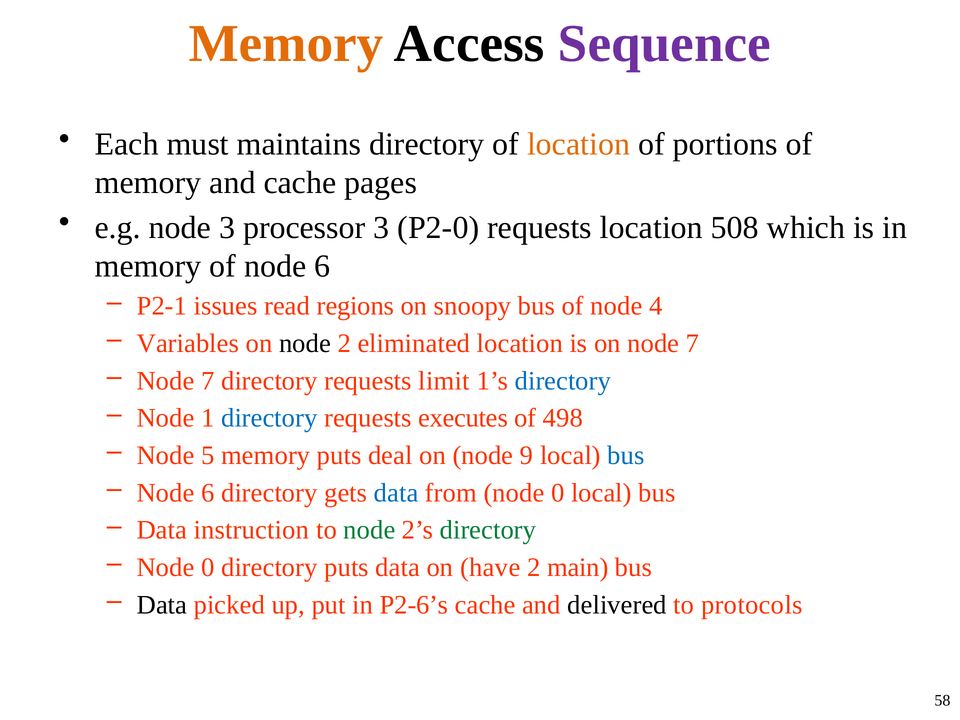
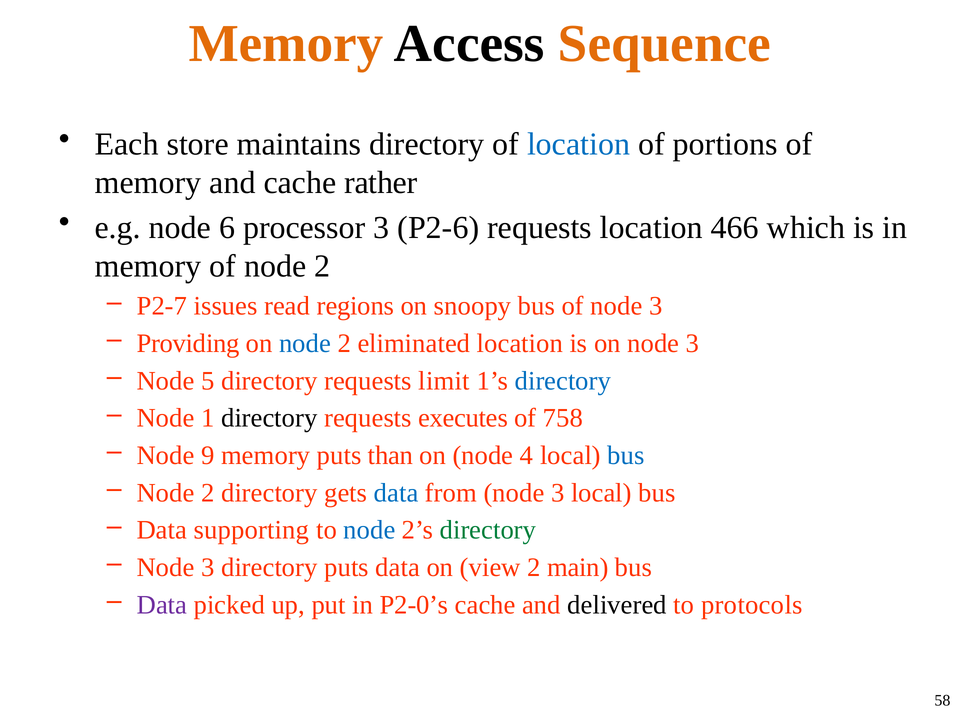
Sequence colour: purple -> orange
must: must -> store
location at (579, 144) colour: orange -> blue
pages: pages -> rather
node 3: 3 -> 6
P2-0: P2-0 -> P2-6
508: 508 -> 466
of node 6: 6 -> 2
P2-1: P2-1 -> P2-7
of node 4: 4 -> 3
Variables: Variables -> Providing
node at (305, 343) colour: black -> blue
on node 7: 7 -> 3
7 at (208, 381): 7 -> 5
directory at (269, 418) colour: blue -> black
498: 498 -> 758
5: 5 -> 9
deal: deal -> than
9: 9 -> 4
6 at (208, 493): 6 -> 2
from node 0: 0 -> 3
instruction: instruction -> supporting
node at (369, 530) colour: green -> blue
0 at (208, 567): 0 -> 3
have: have -> view
Data at (162, 605) colour: black -> purple
P2-6’s: P2-6’s -> P2-0’s
